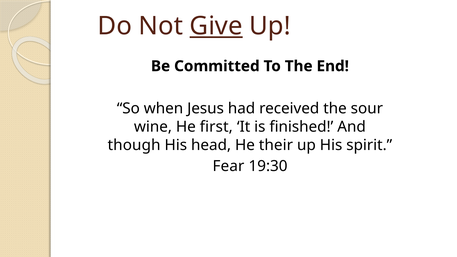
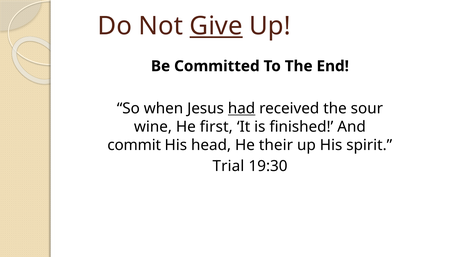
had underline: none -> present
though: though -> commit
Fear: Fear -> Trial
